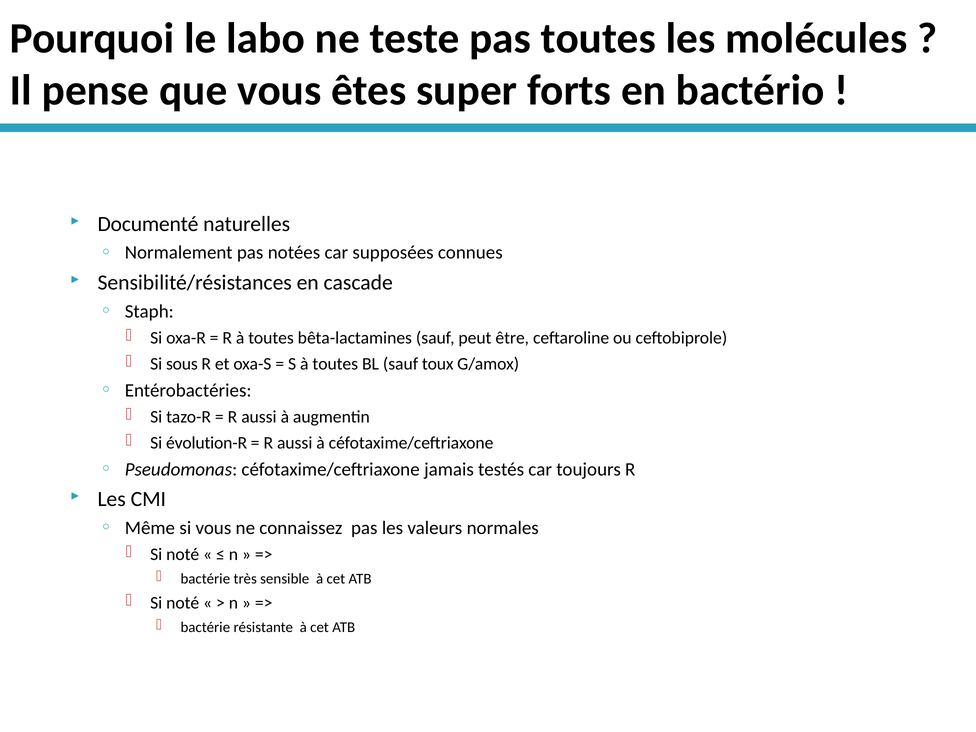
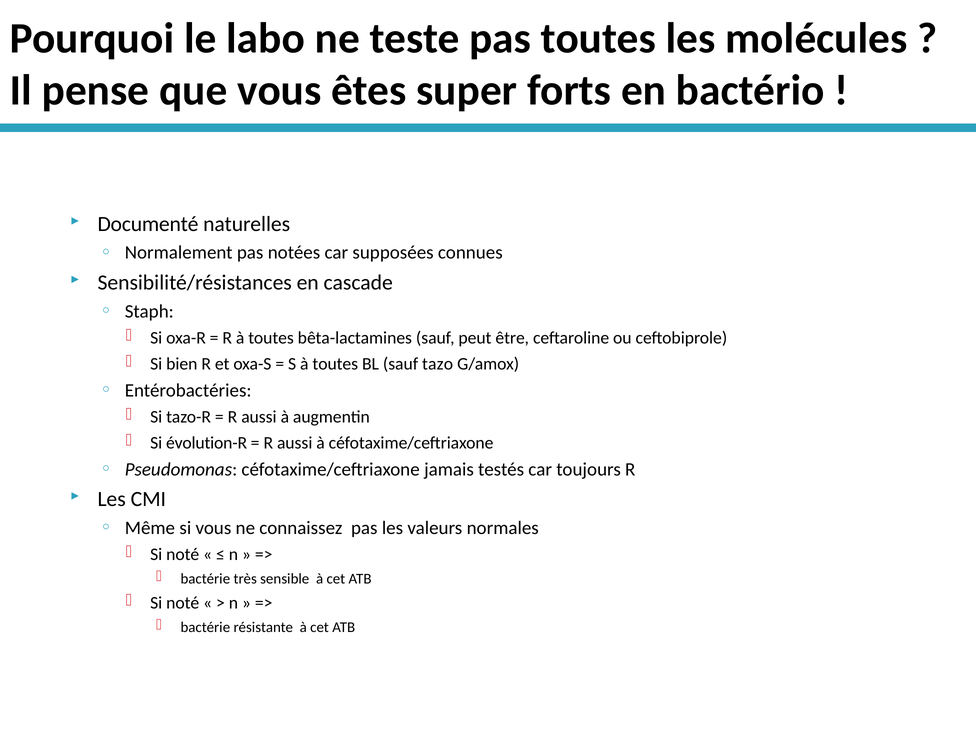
sous: sous -> bien
toux: toux -> tazo
